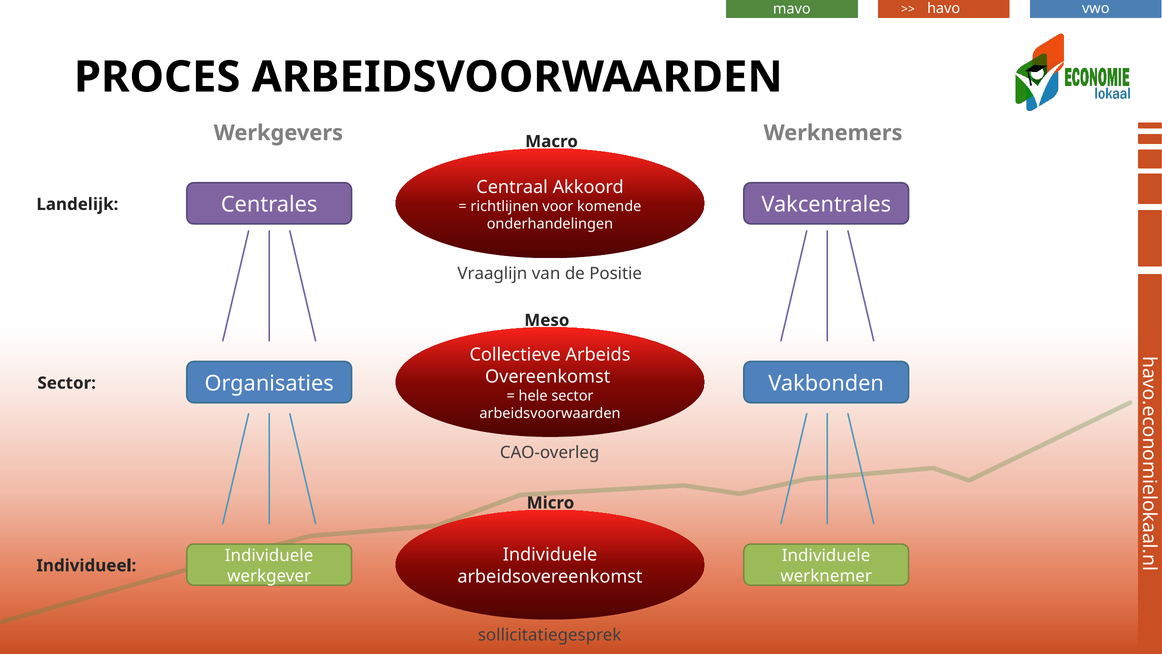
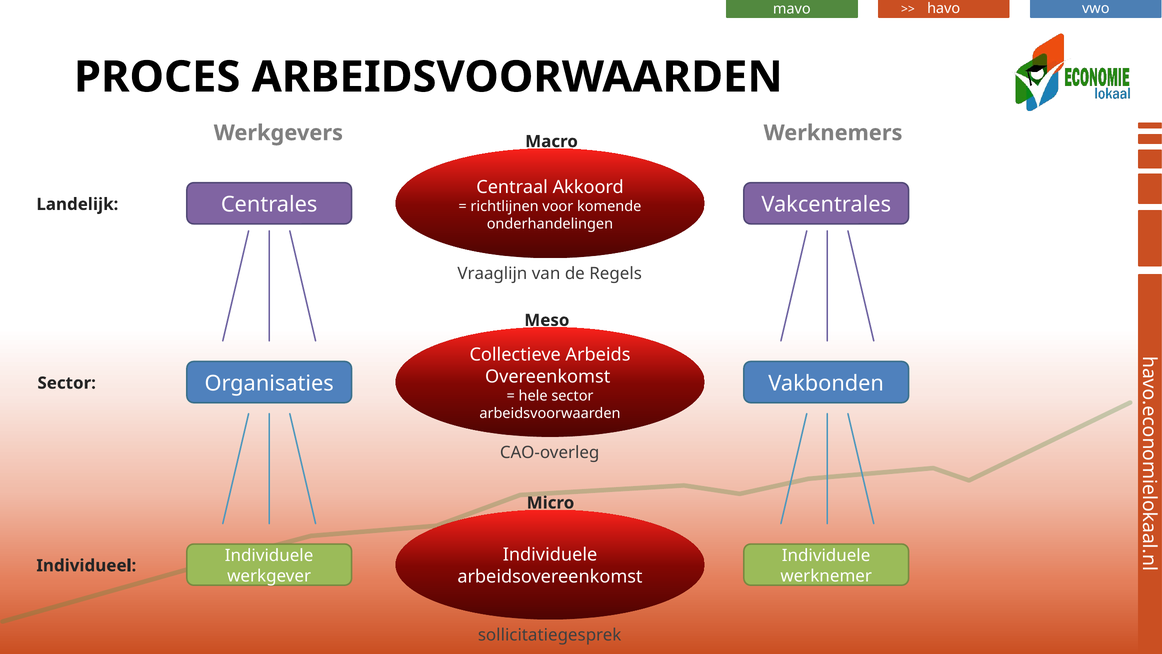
Positie: Positie -> Regels
